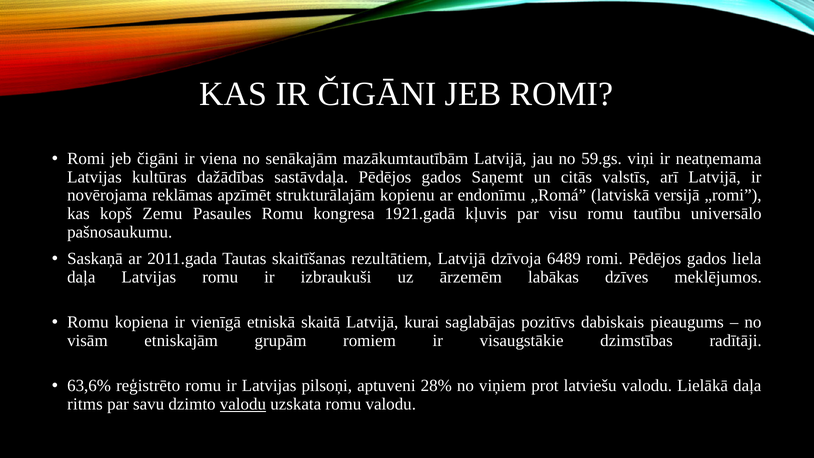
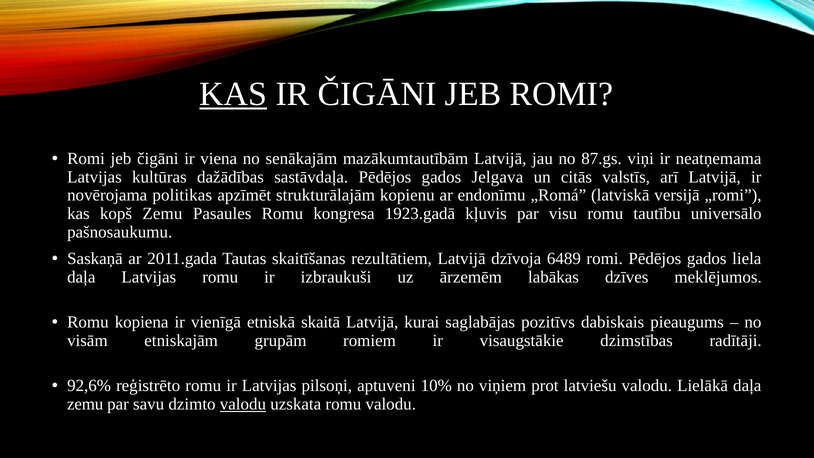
KAS at (233, 94) underline: none -> present
59.gs: 59.gs -> 87.gs
Saņemt: Saņemt -> Jelgava
reklāmas: reklāmas -> politikas
1921.gadā: 1921.gadā -> 1923.gadā
63,6%: 63,6% -> 92,6%
28%: 28% -> 10%
ritms at (85, 404): ritms -> zemu
